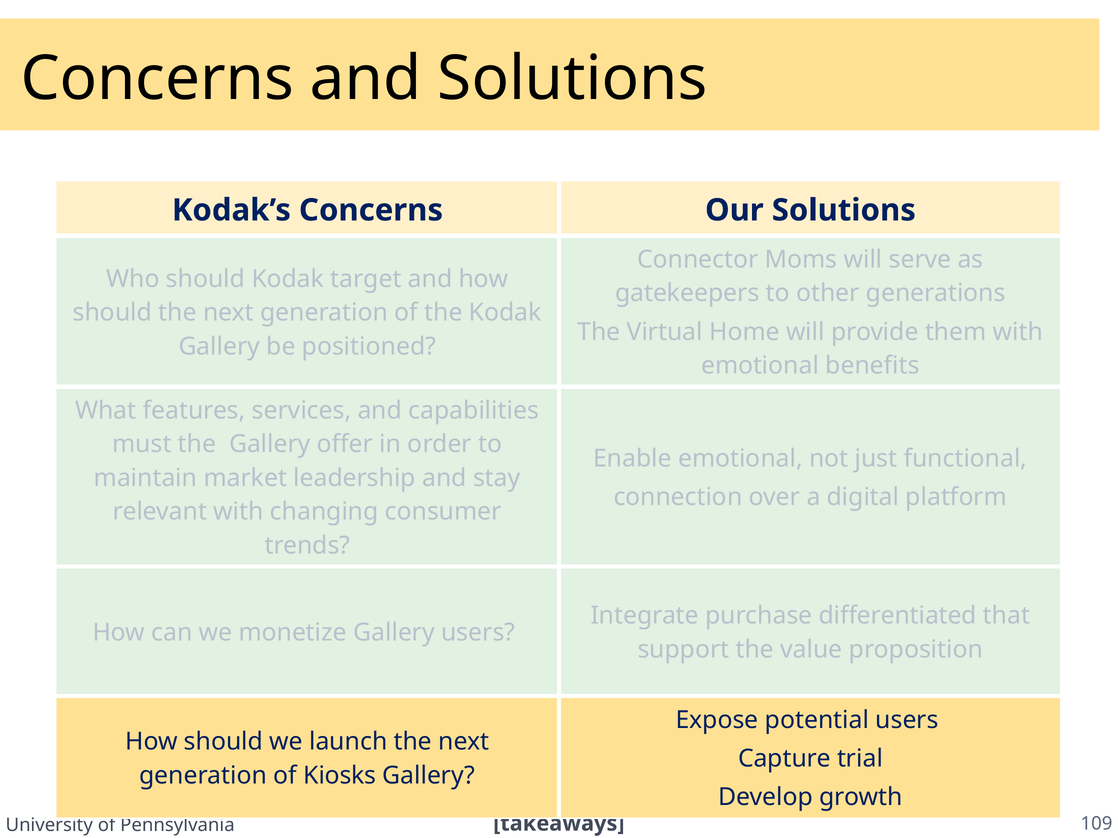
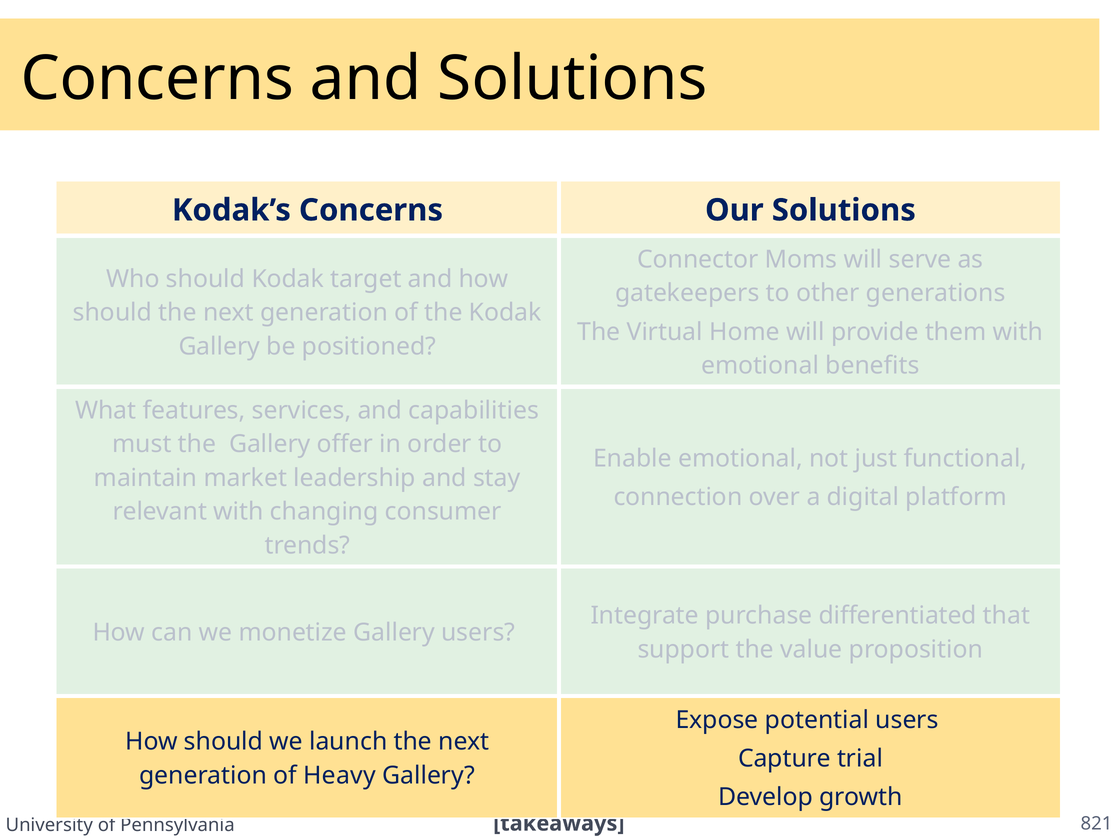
Kiosks: Kiosks -> Heavy
109: 109 -> 821
